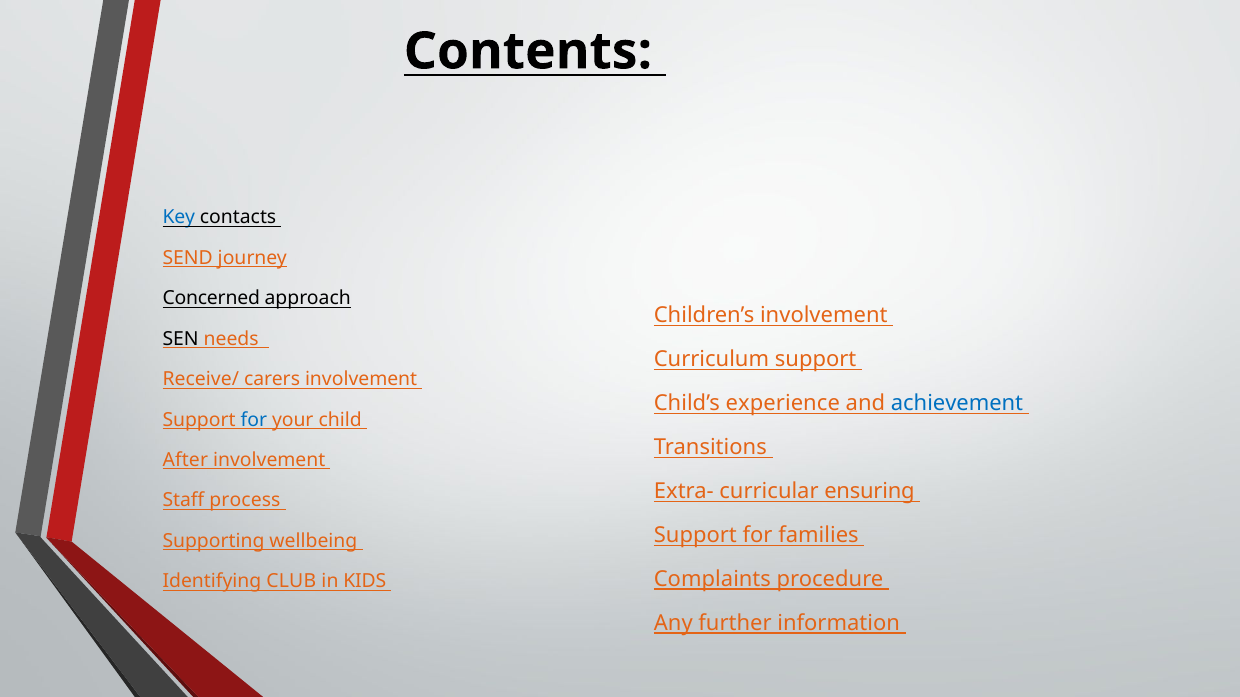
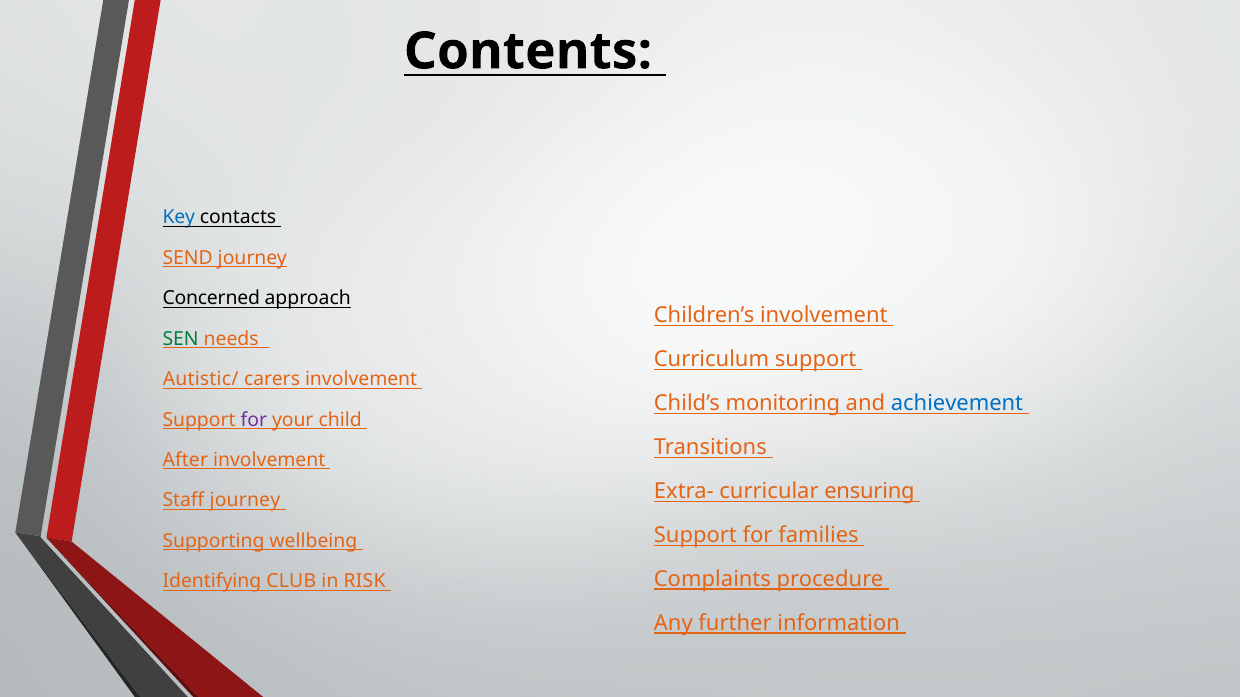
SEN colour: black -> green
Receive/: Receive/ -> Autistic/
experience: experience -> monitoring
for at (254, 420) colour: blue -> purple
Staff process: process -> journey
KIDS: KIDS -> RISK
